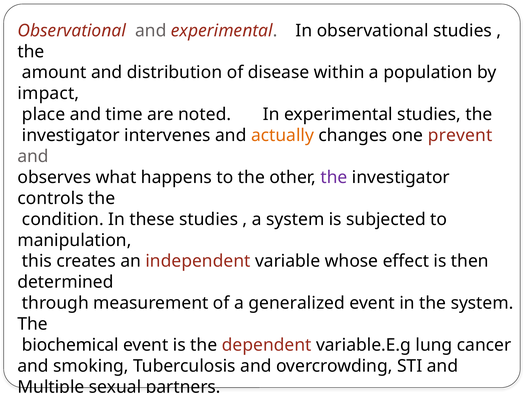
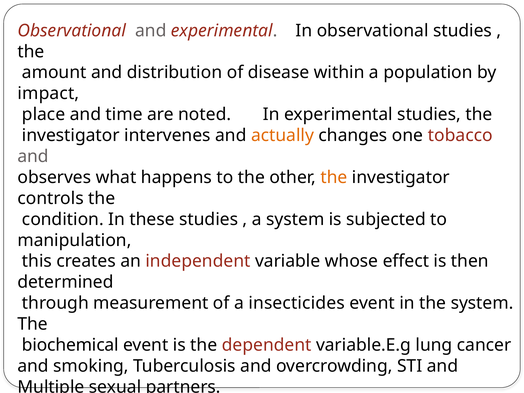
prevent: prevent -> tobacco
the at (334, 177) colour: purple -> orange
generalized: generalized -> insecticides
